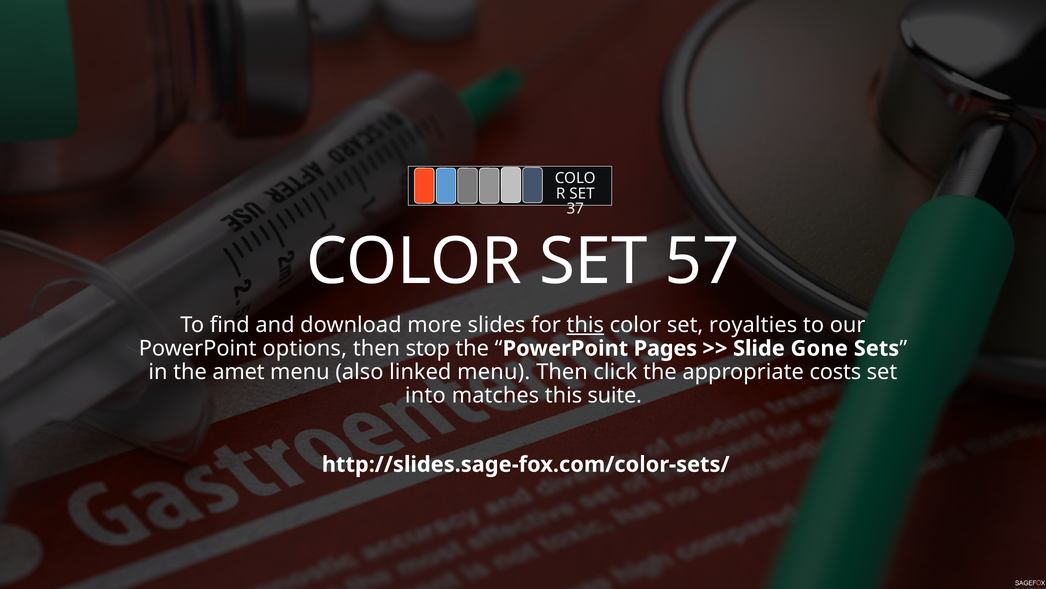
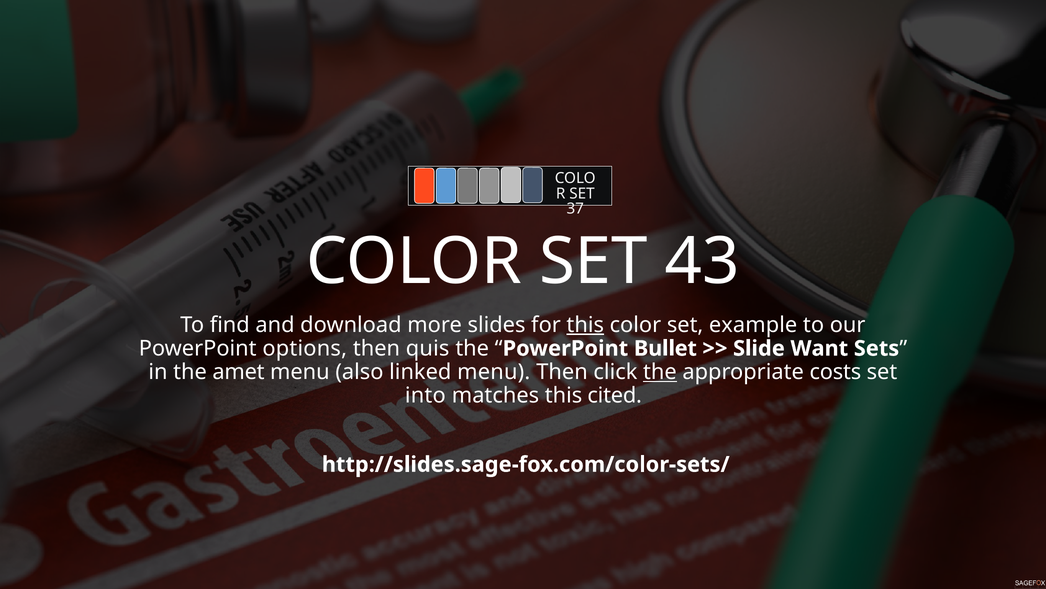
57: 57 -> 43
royalties: royalties -> example
stop: stop -> quis
Pages: Pages -> Bullet
Gone: Gone -> Want
the at (660, 372) underline: none -> present
suite: suite -> cited
